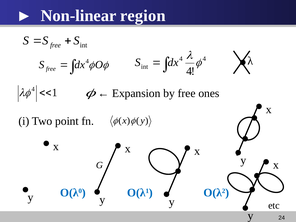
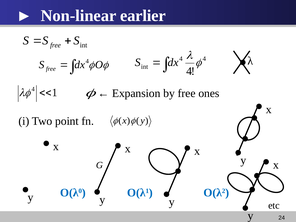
region: region -> earlier
